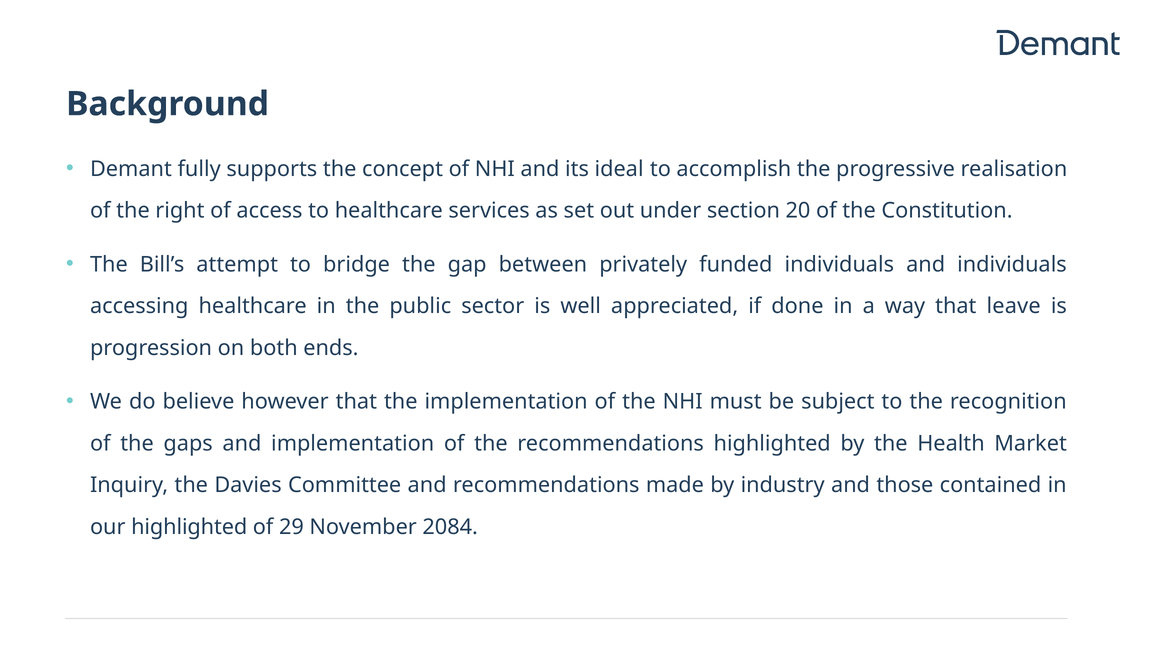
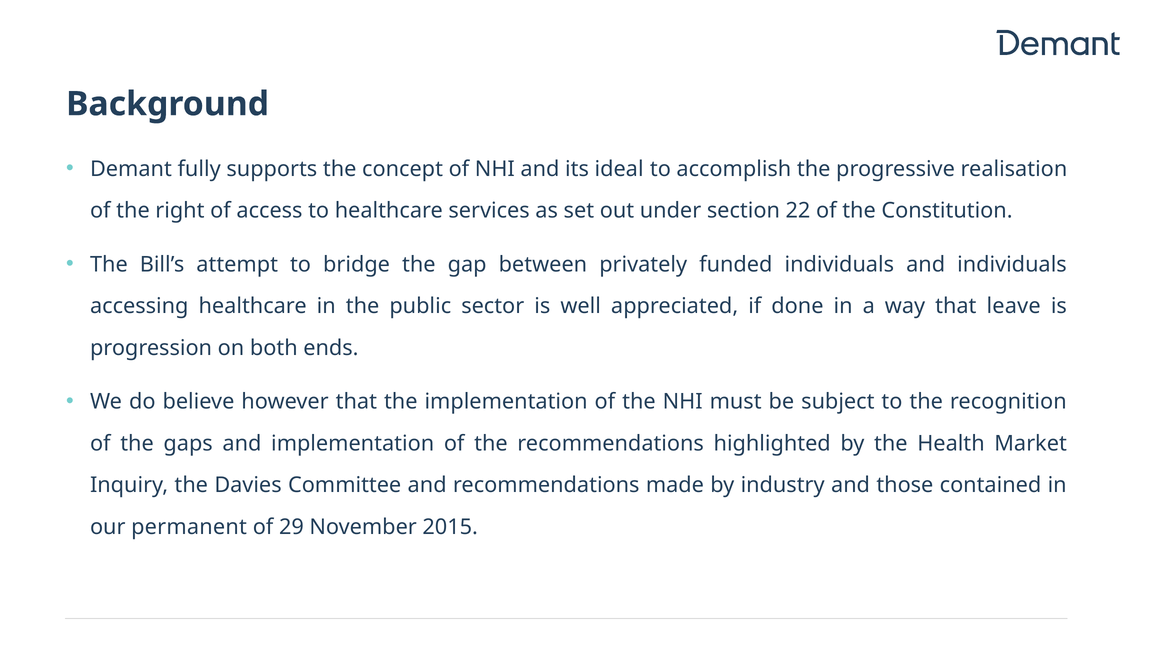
20: 20 -> 22
our highlighted: highlighted -> permanent
2084: 2084 -> 2015
